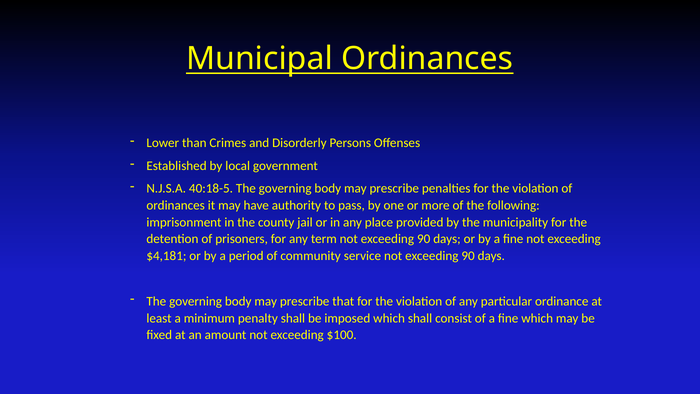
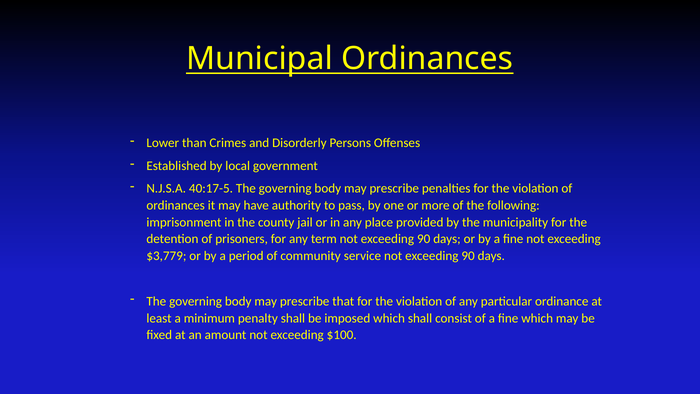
40:18-5: 40:18-5 -> 40:17-5
$4,181: $4,181 -> $3,779
